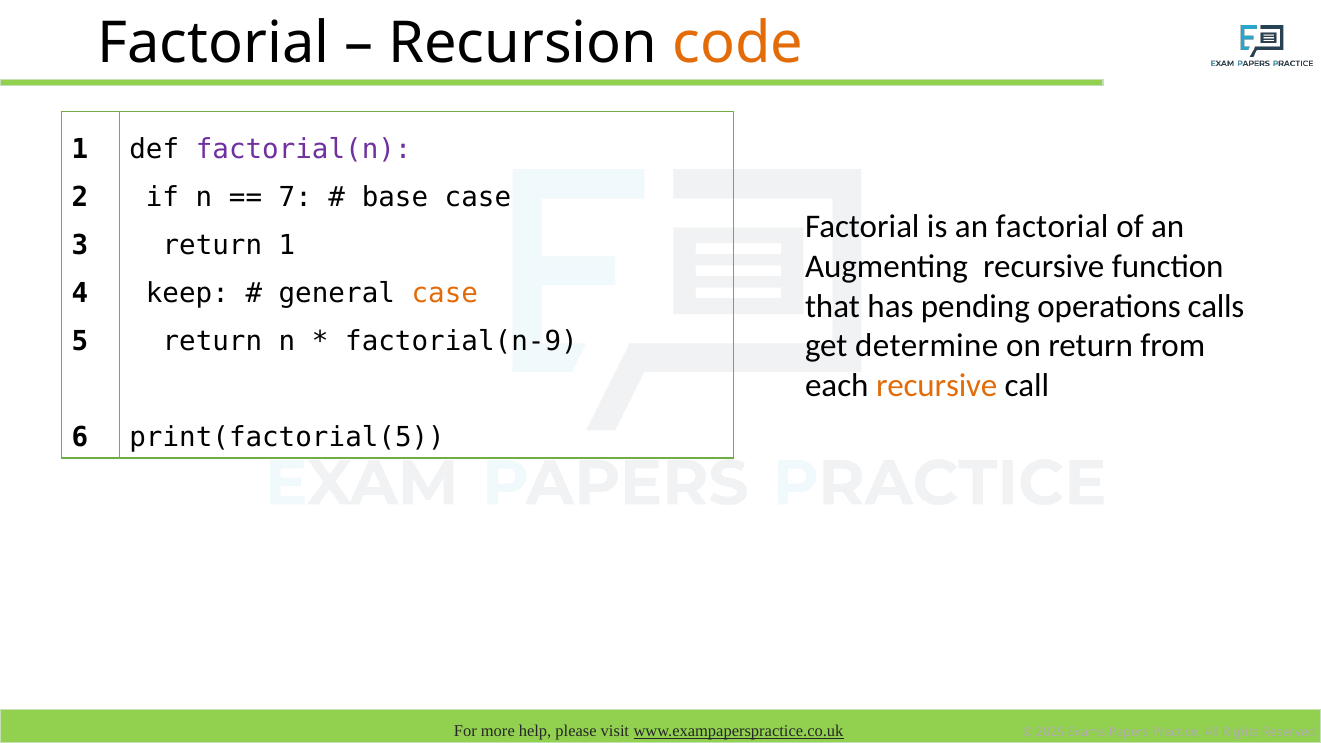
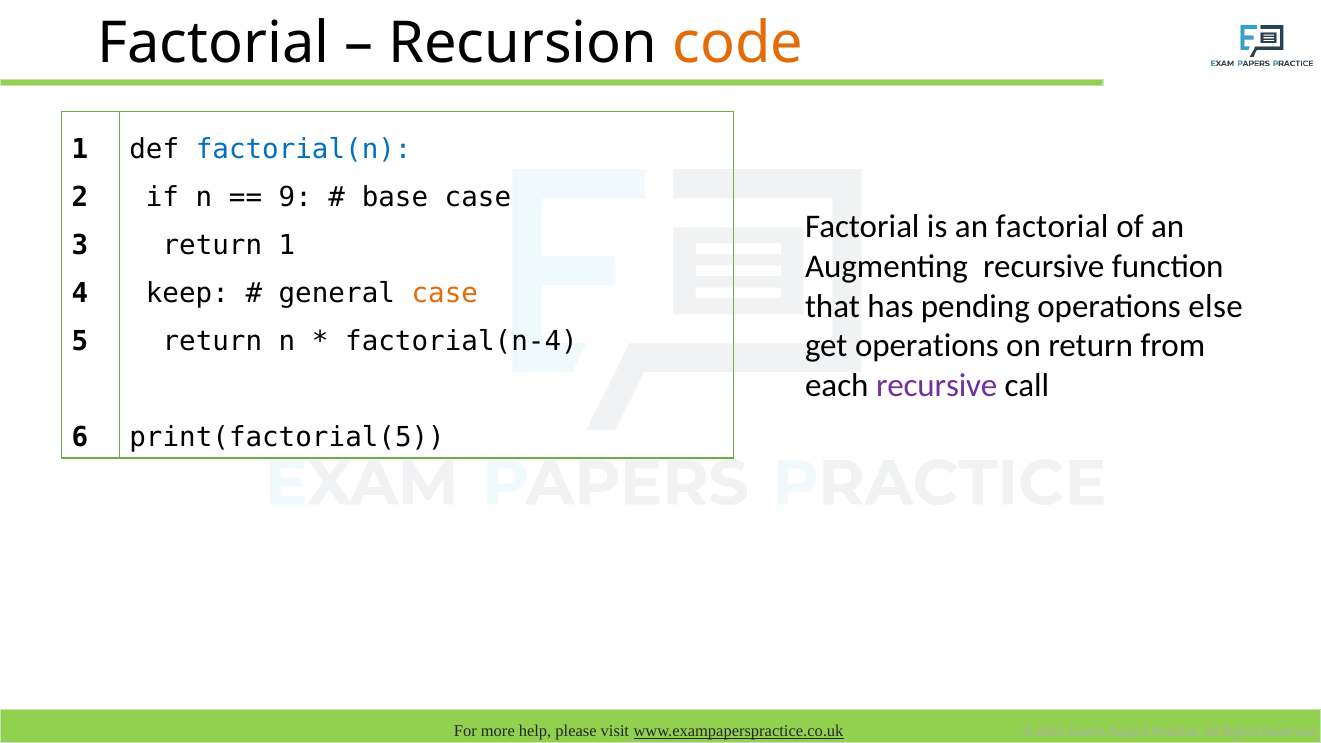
factorial(n colour: purple -> blue
7: 7 -> 9
calls: calls -> else
factorial(n-9: factorial(n-9 -> factorial(n-4
get determine: determine -> operations
recursive at (937, 385) colour: orange -> purple
